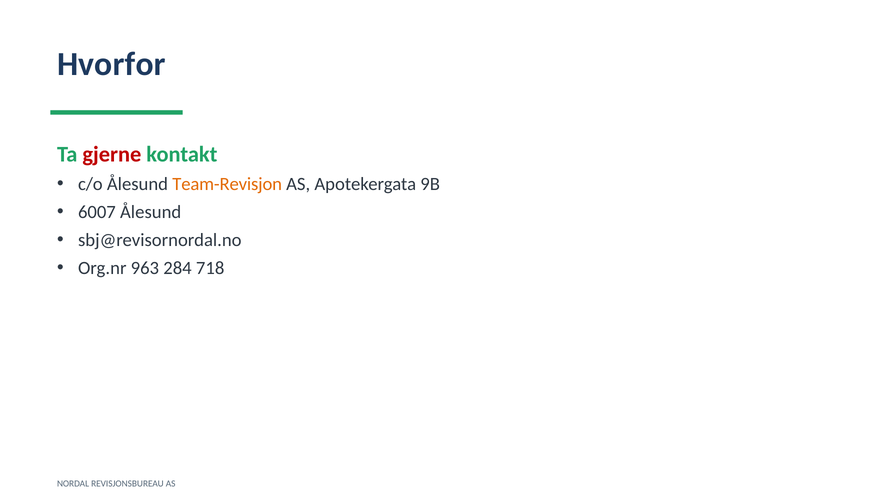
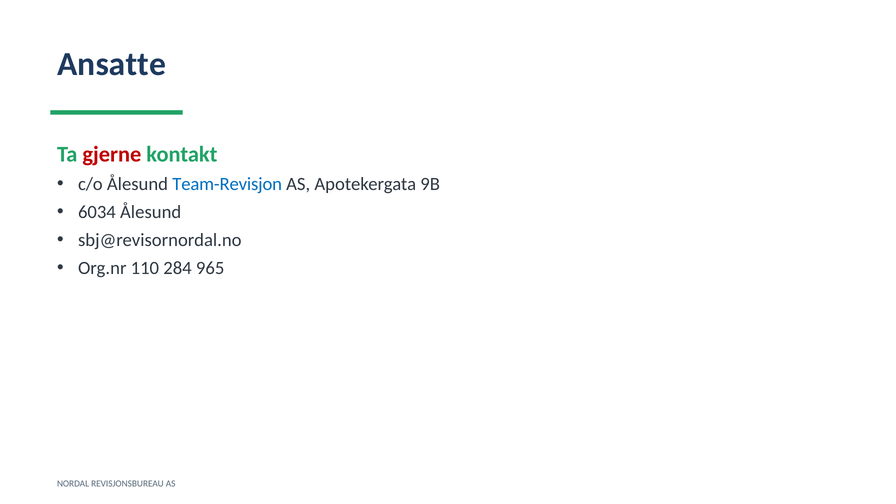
Hvorfor: Hvorfor -> Ansatte
Team-Revisjon colour: orange -> blue
6007: 6007 -> 6034
963: 963 -> 110
718: 718 -> 965
